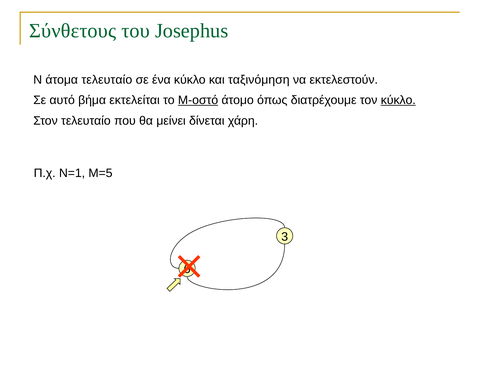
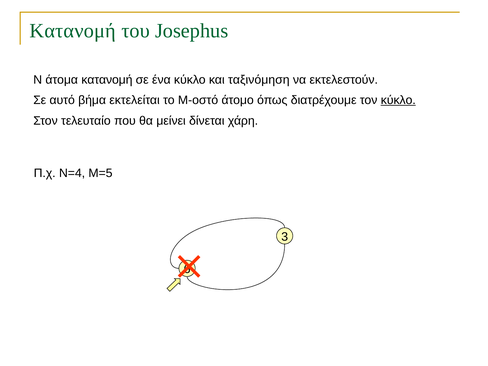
Σύνθετους at (73, 31): Σύνθετους -> Κατανομή
άτομα τελευταίο: τελευταίο -> κατανομή
Μ-οστό underline: present -> none
Ν=1: Ν=1 -> Ν=4
